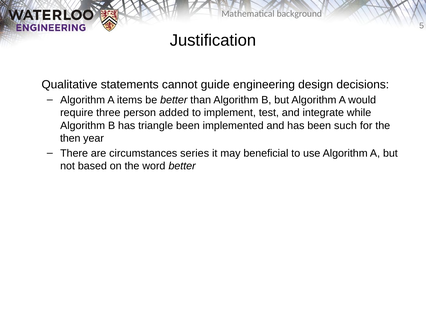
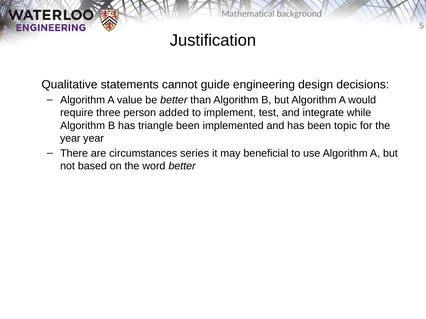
items: items -> value
such: such -> topic
then at (70, 138): then -> year
